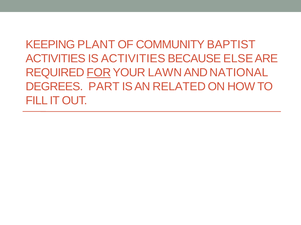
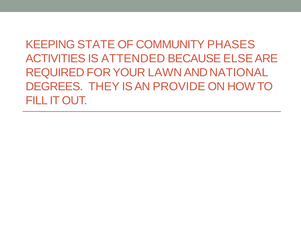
PLANT: PLANT -> STATE
BAPTIST: BAPTIST -> PHASES
IS ACTIVITIES: ACTIVITIES -> ATTENDED
FOR underline: present -> none
PART: PART -> THEY
RELATED: RELATED -> PROVIDE
